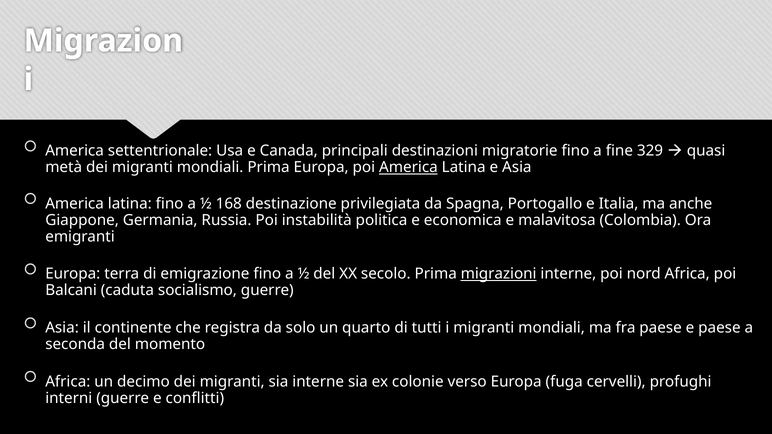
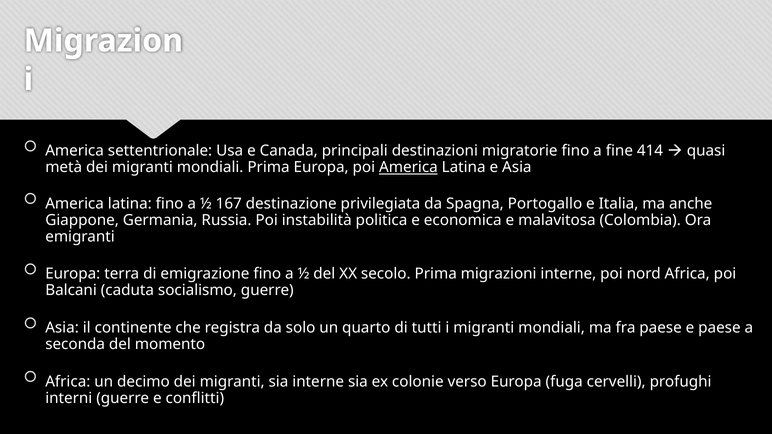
329: 329 -> 414
168: 168 -> 167
migrazioni underline: present -> none
